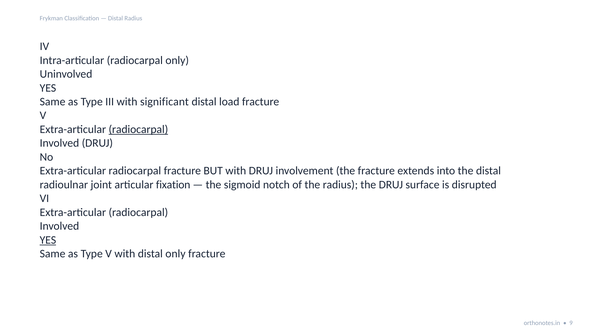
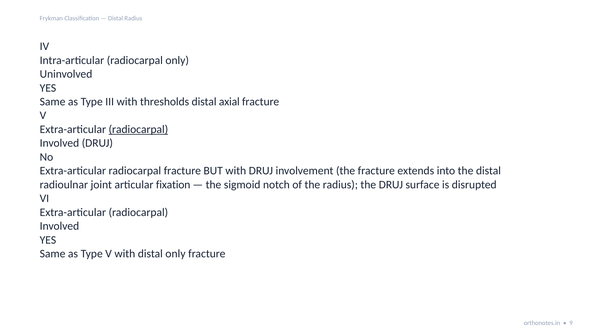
significant: significant -> thresholds
load: load -> axial
YES at (48, 240) underline: present -> none
